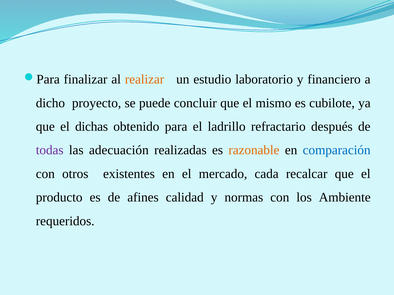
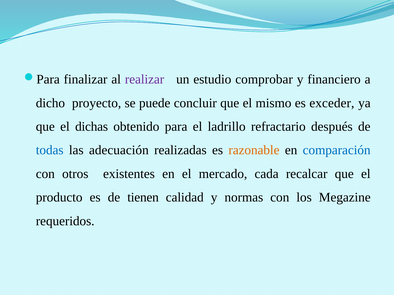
realizar colour: orange -> purple
laboratorio: laboratorio -> comprobar
cubilote: cubilote -> exceder
todas colour: purple -> blue
afines: afines -> tienen
Ambiente: Ambiente -> Megazine
